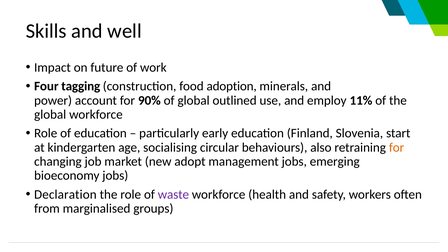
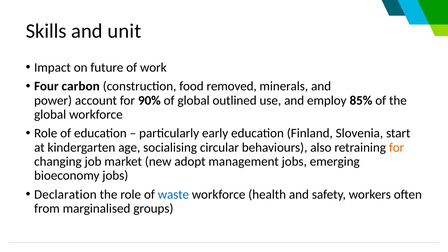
well: well -> unit
tagging: tagging -> carbon
adoption: adoption -> removed
11%: 11% -> 85%
waste colour: purple -> blue
